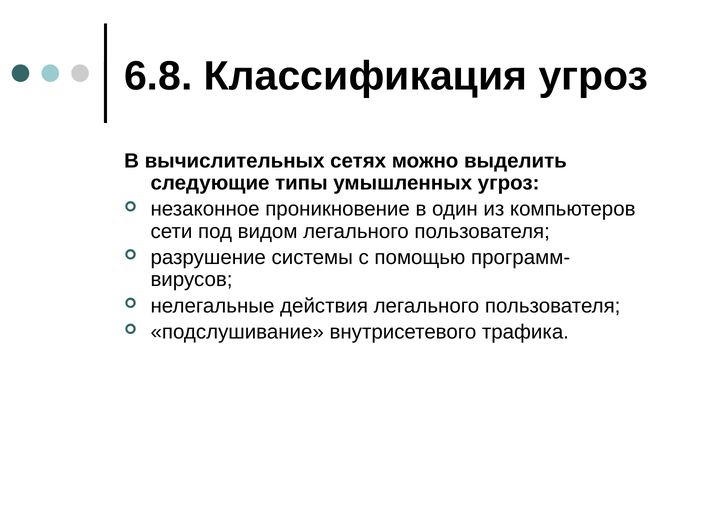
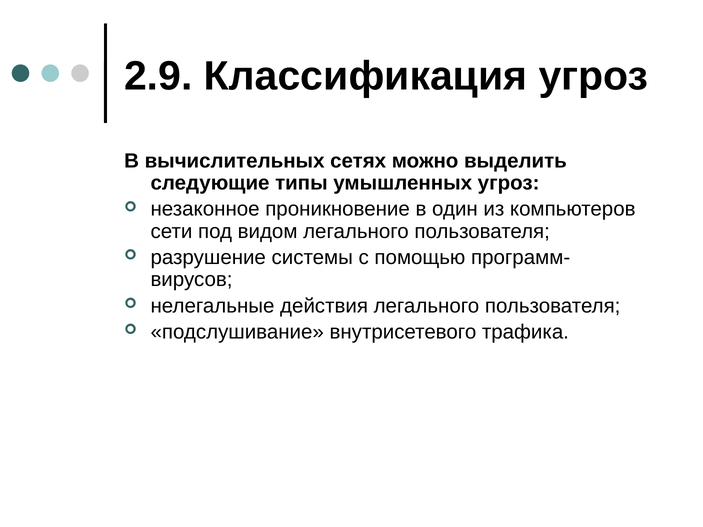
6.8: 6.8 -> 2.9
